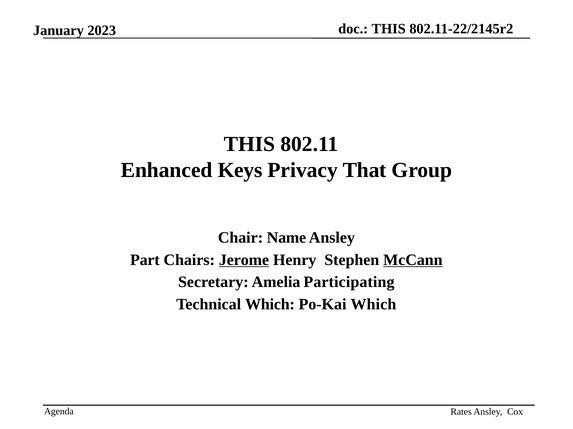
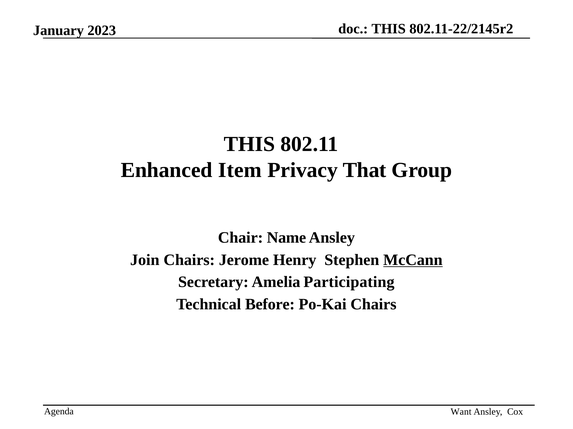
Keys: Keys -> Item
Part: Part -> Join
Jerome underline: present -> none
Technical Which: Which -> Before
Po-Kai Which: Which -> Chairs
Rates: Rates -> Want
